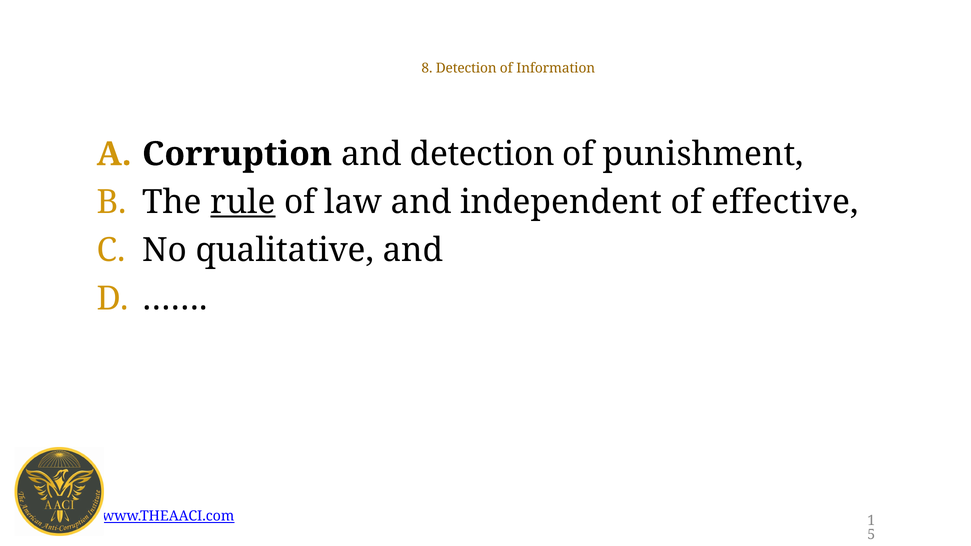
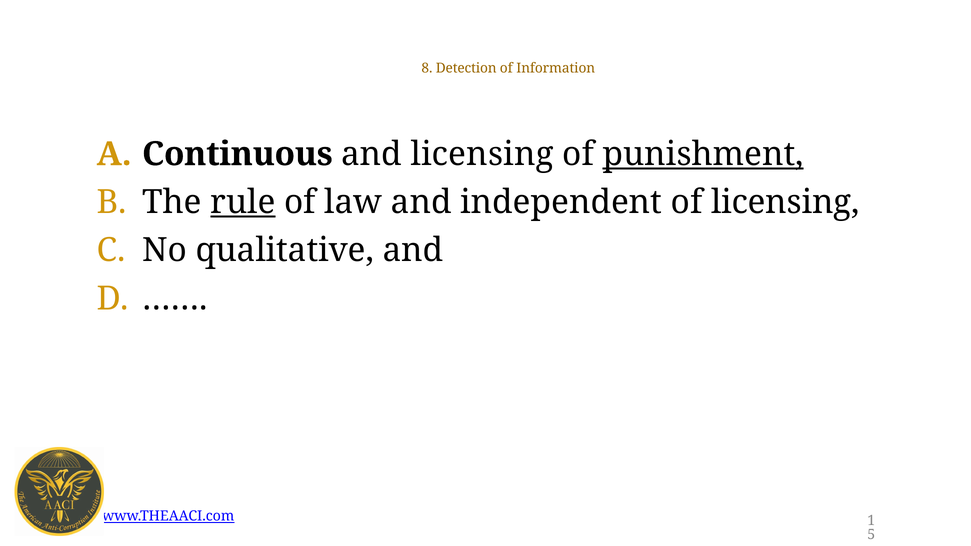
Corruption: Corruption -> Continuous
and detection: detection -> licensing
punishment underline: none -> present
of effective: effective -> licensing
